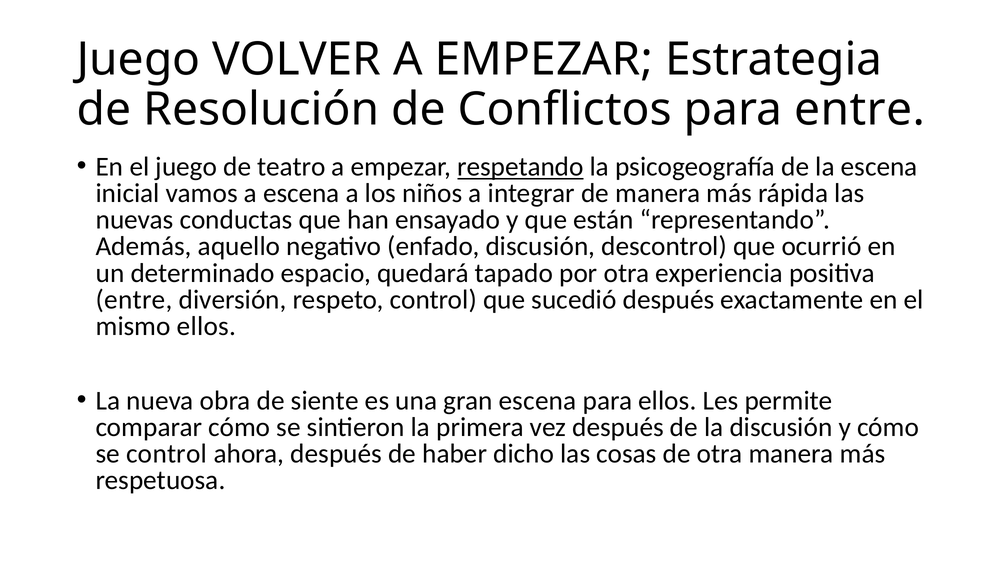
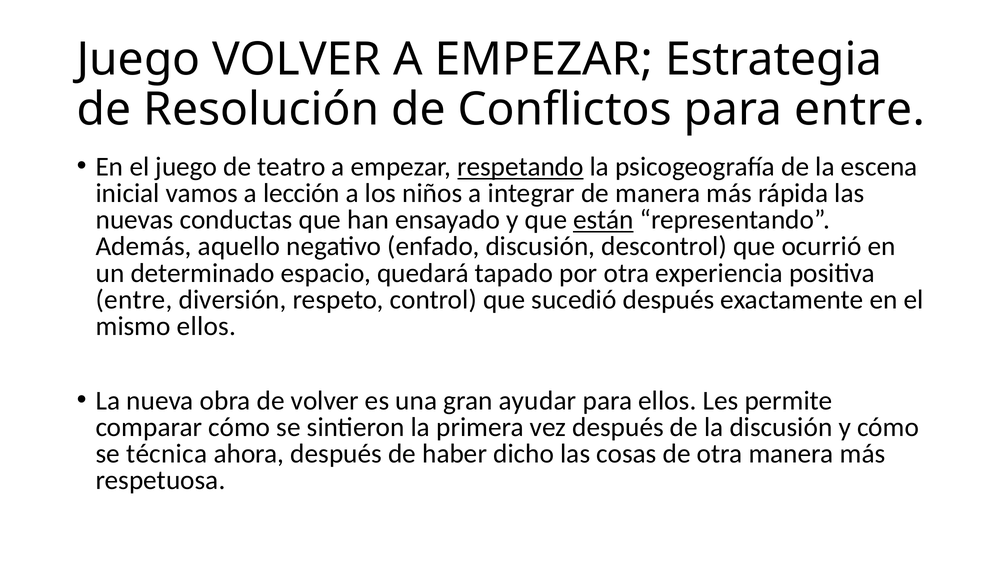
a escena: escena -> lección
están underline: none -> present
de siente: siente -> volver
gran escena: escena -> ayudar
se control: control -> técnica
